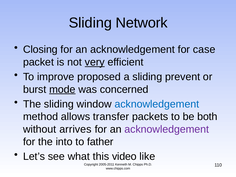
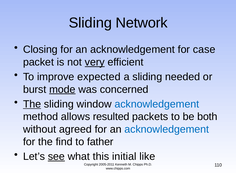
proposed: proposed -> expected
prevent: prevent -> needed
The at (32, 104) underline: none -> present
transfer: transfer -> resulted
arrives: arrives -> agreed
acknowledgement at (167, 129) colour: purple -> blue
into: into -> find
see underline: none -> present
video: video -> initial
